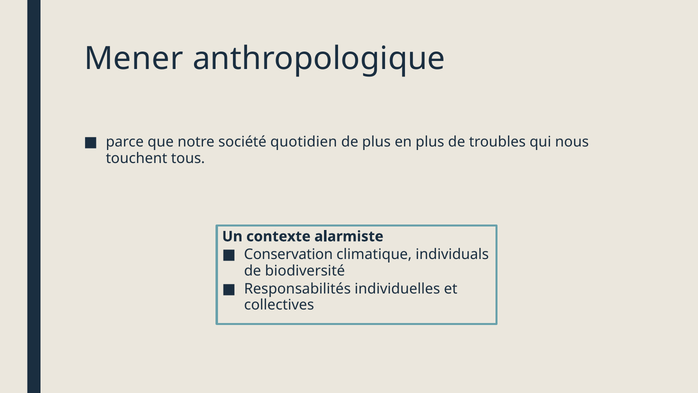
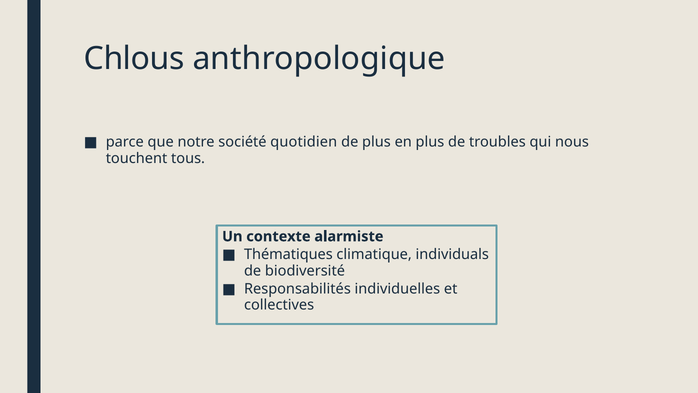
Mener: Mener -> Chlous
Conservation: Conservation -> Thématiques
